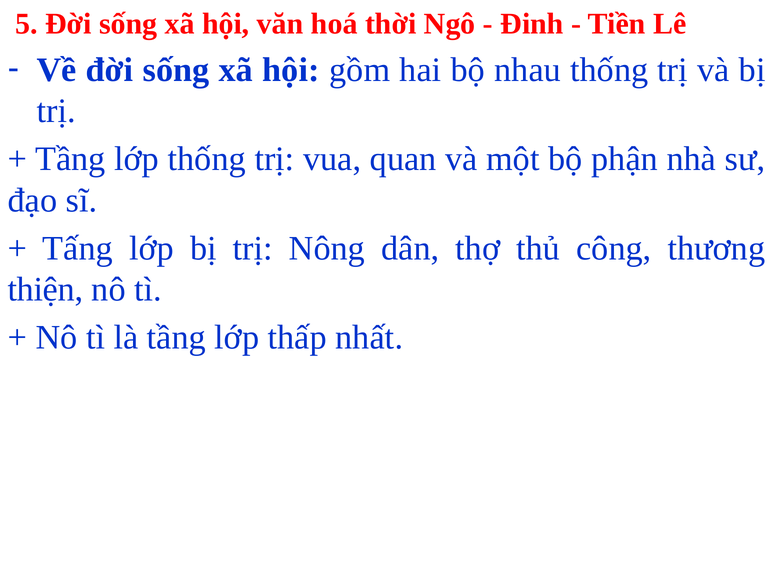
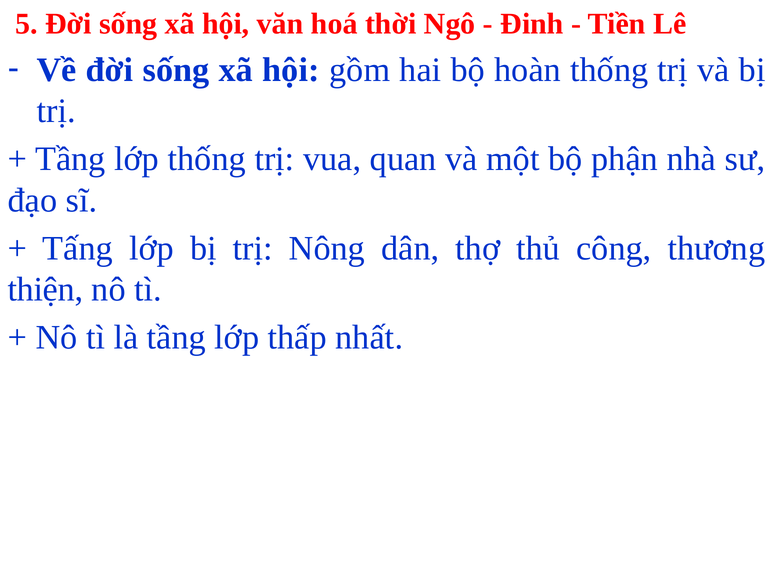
nhau: nhau -> hoàn
